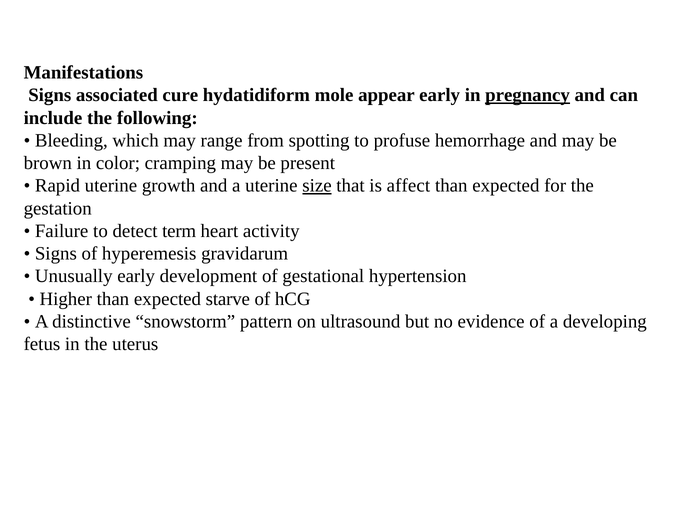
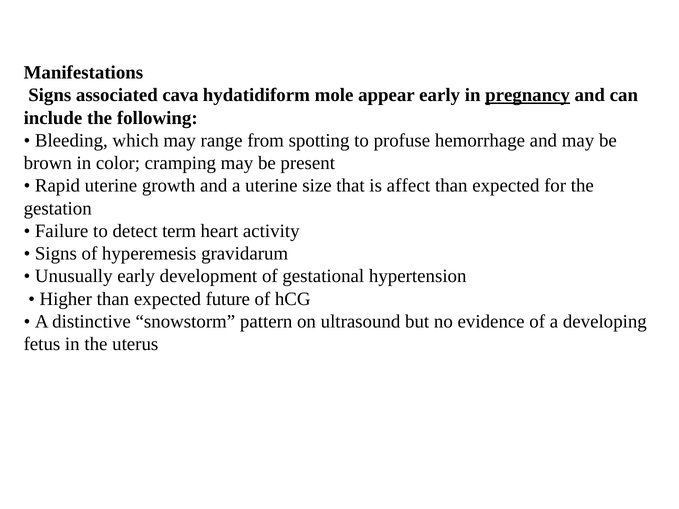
cure: cure -> cava
size underline: present -> none
starve: starve -> future
